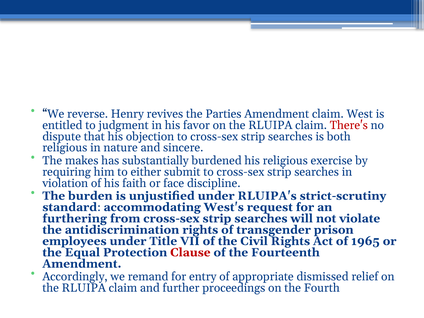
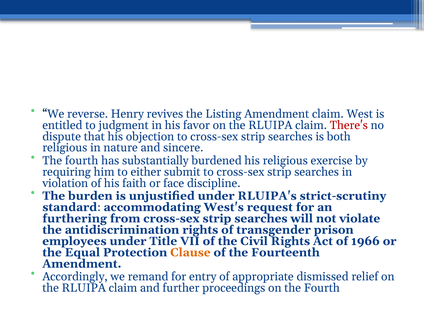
Parties: Parties -> Listing
makes at (82, 160): makes -> fourth
1965: 1965 -> 1966
Clause colour: red -> orange
